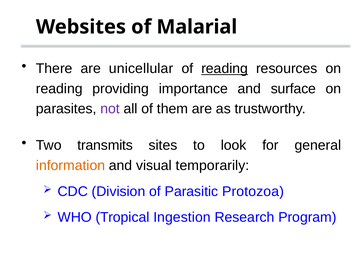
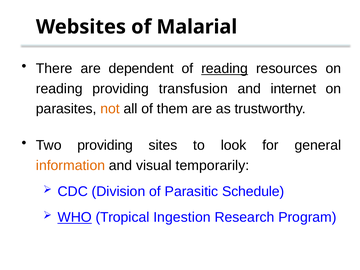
unicellular: unicellular -> dependent
importance: importance -> transfusion
surface: surface -> internet
not colour: purple -> orange
Two transmits: transmits -> providing
Protozoa: Protozoa -> Schedule
WHO underline: none -> present
